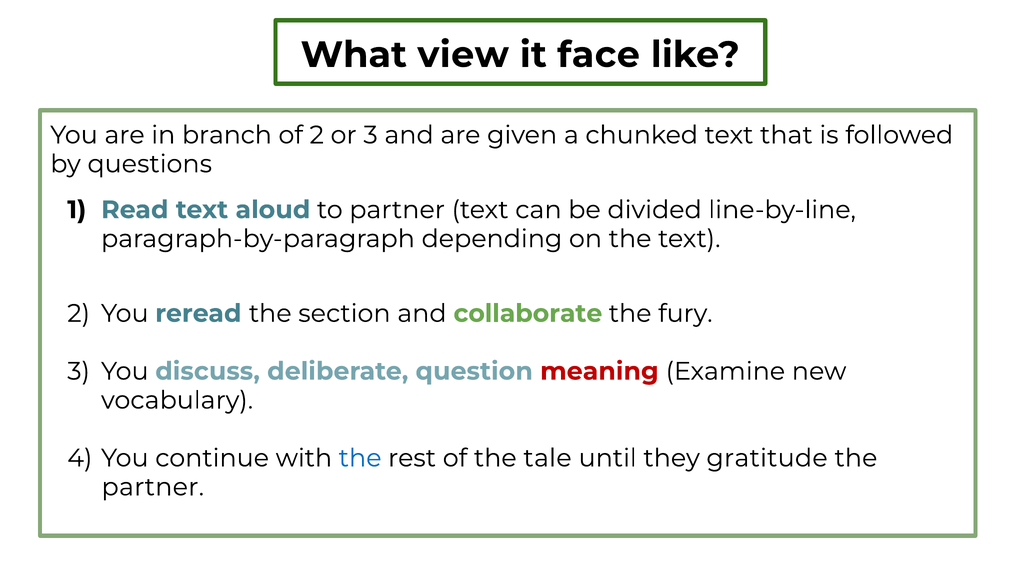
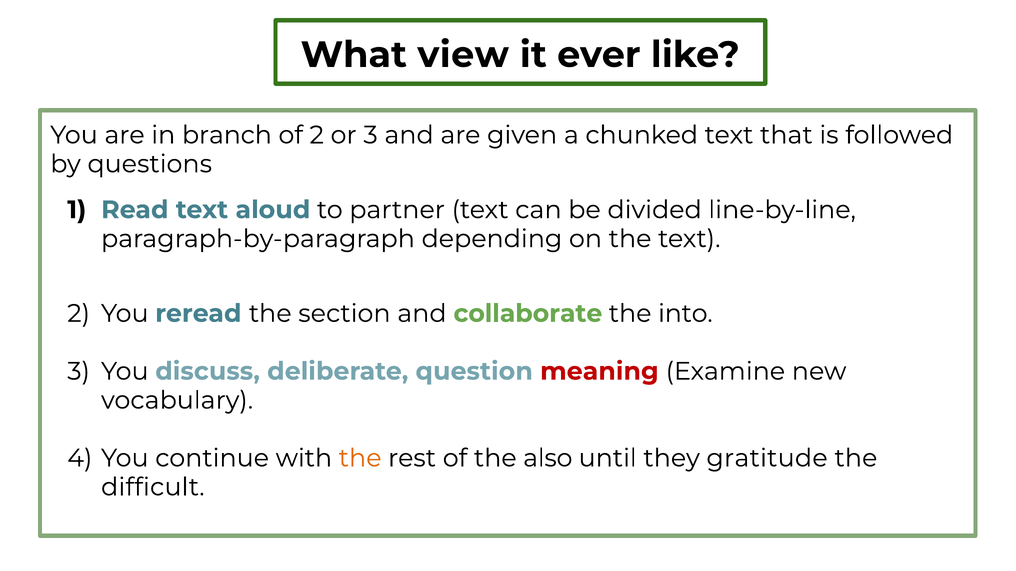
face: face -> ever
fury: fury -> into
the at (360, 458) colour: blue -> orange
tale: tale -> also
partner at (153, 487): partner -> difficult
